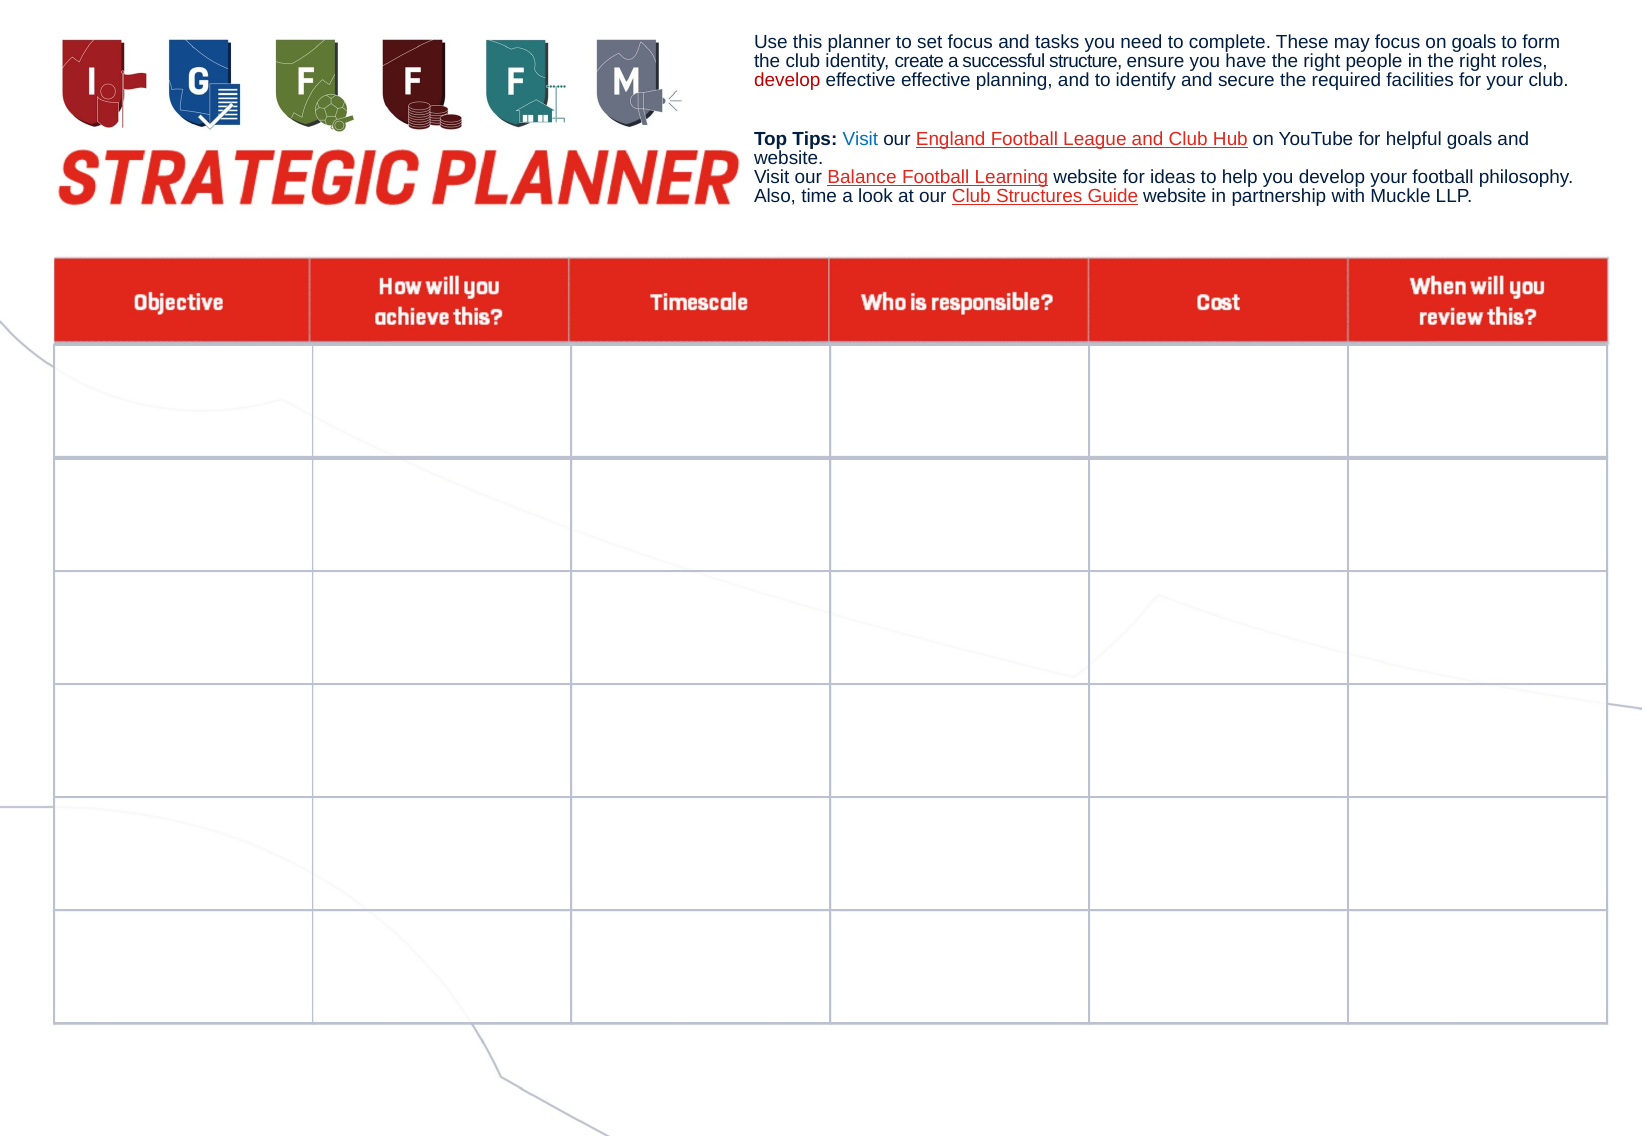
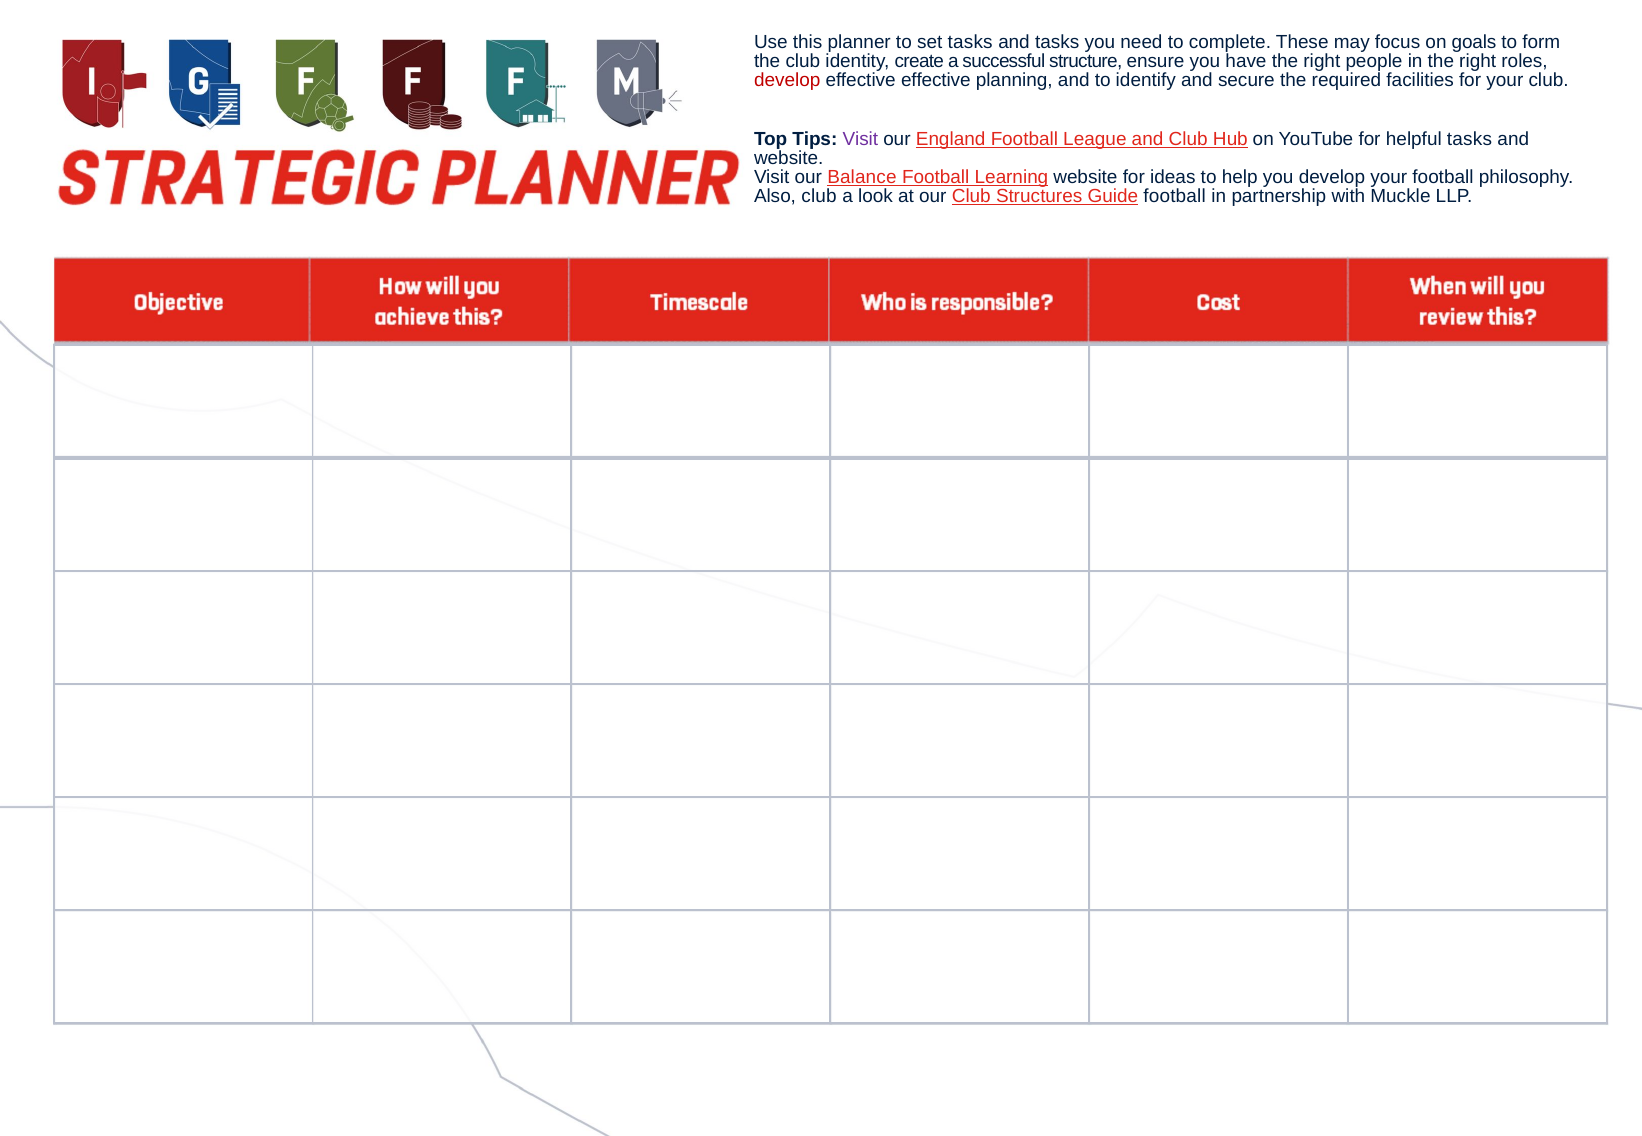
set focus: focus -> tasks
Visit at (860, 139) colour: blue -> purple
helpful goals: goals -> tasks
Also time: time -> club
Guide website: website -> football
